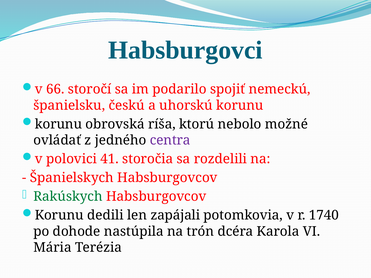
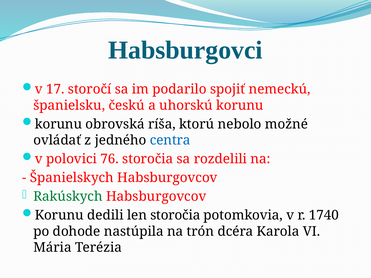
66: 66 -> 17
centra colour: purple -> blue
41: 41 -> 76
len zapájali: zapájali -> storočia
